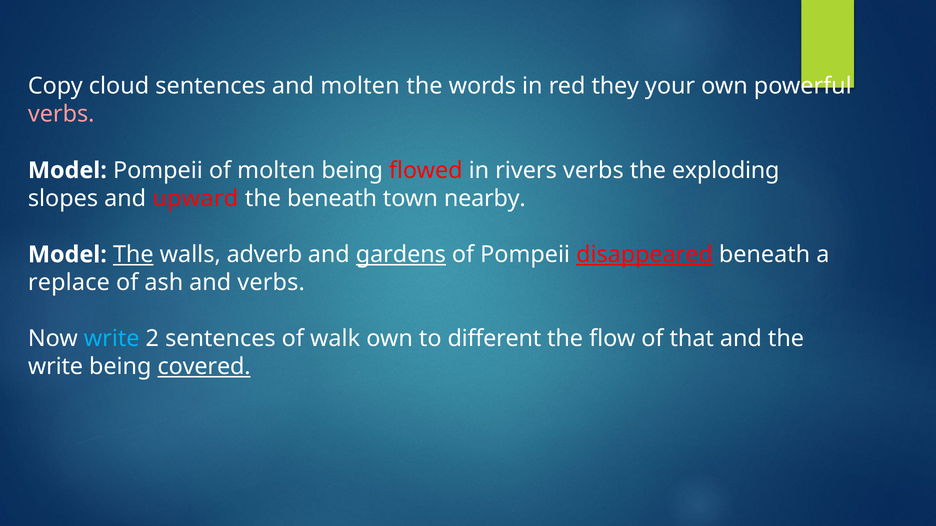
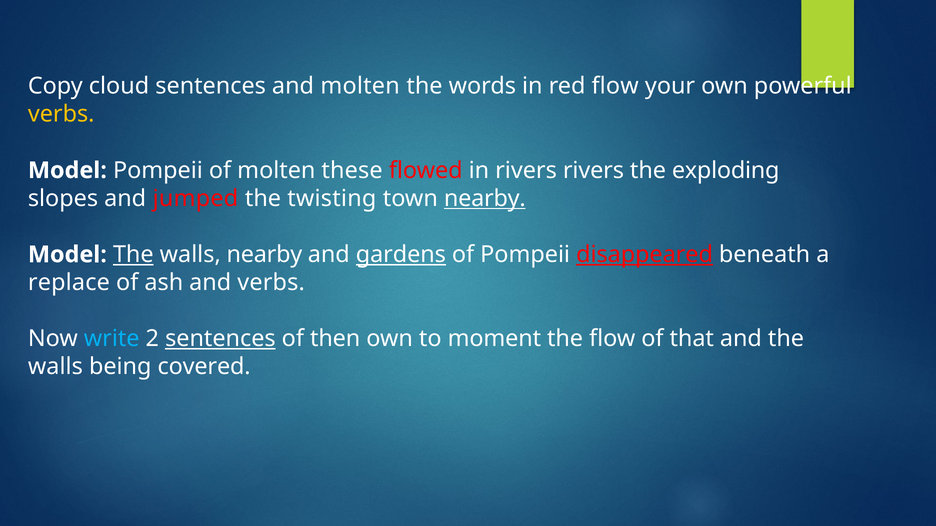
red they: they -> flow
verbs at (61, 114) colour: pink -> yellow
molten being: being -> these
rivers verbs: verbs -> rivers
upward: upward -> jumped
the beneath: beneath -> twisting
nearby at (485, 199) underline: none -> present
walls adverb: adverb -> nearby
sentences at (220, 339) underline: none -> present
walk: walk -> then
different: different -> moment
write at (56, 367): write -> walls
covered underline: present -> none
